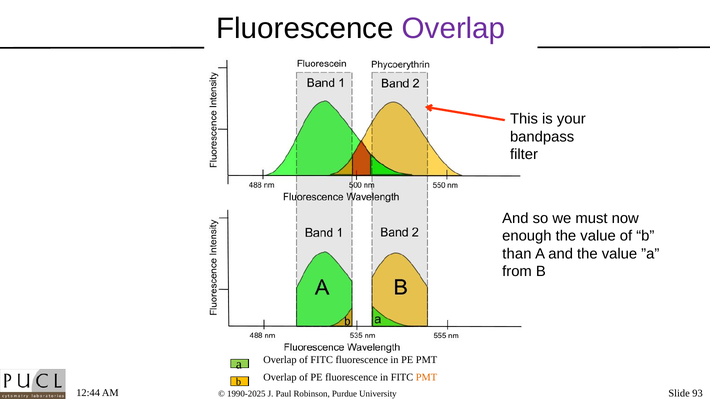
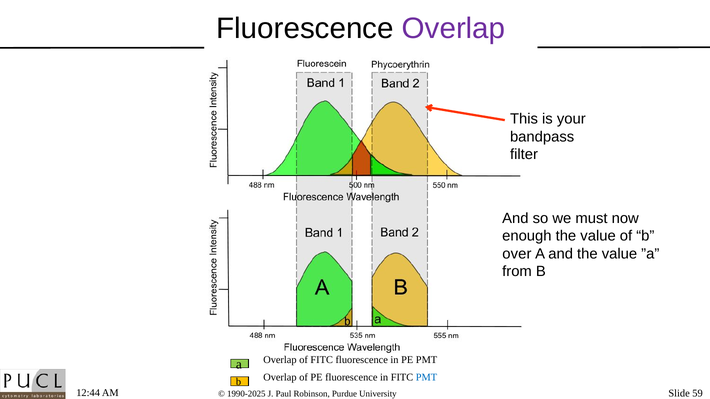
than: than -> over
PMT at (426, 378) colour: orange -> blue
93: 93 -> 59
